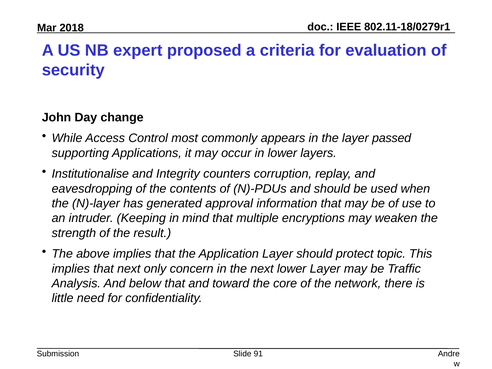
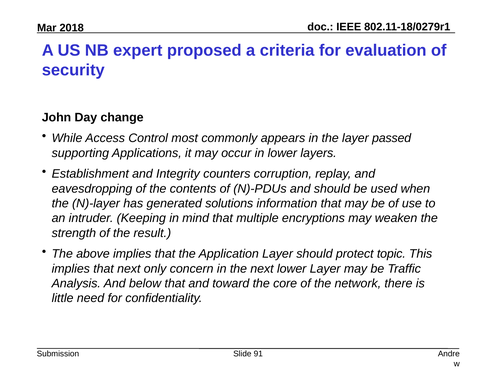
Institutionalise: Institutionalise -> Establishment
approval: approval -> solutions
